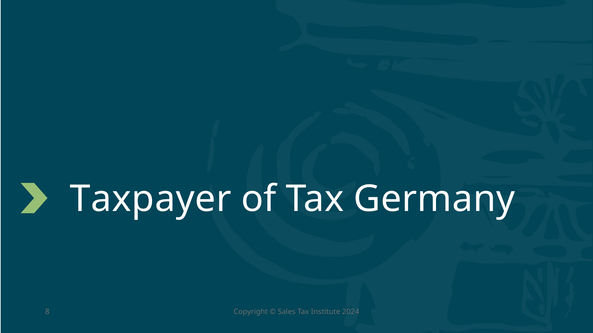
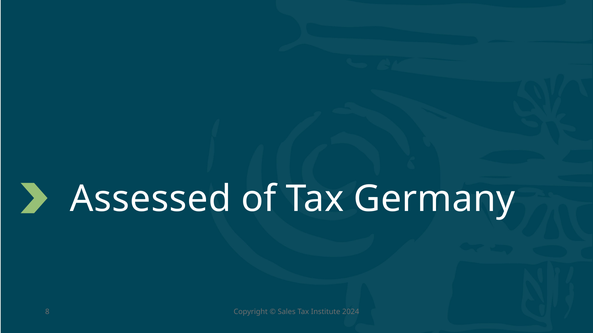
Taxpayer: Taxpayer -> Assessed
